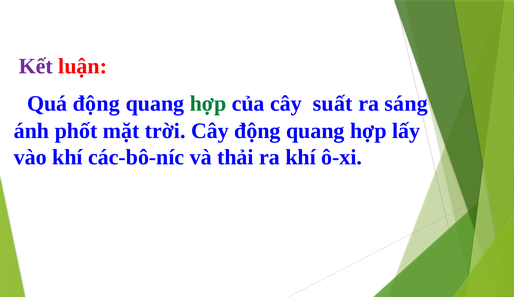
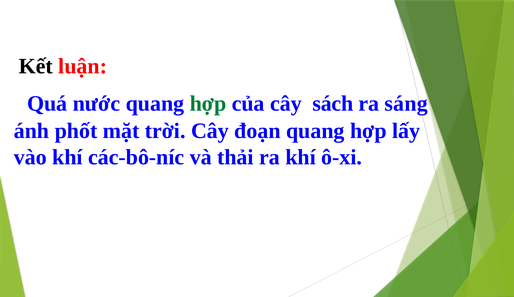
Kết colour: purple -> black
Quá động: động -> nước
suất: suất -> sách
Cây động: động -> đoạn
